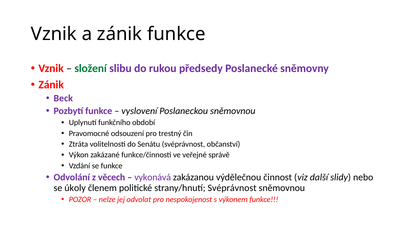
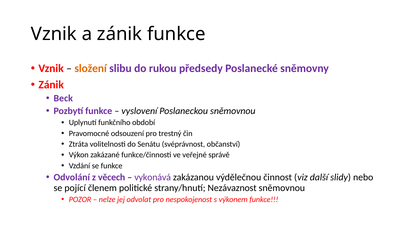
složení colour: green -> orange
úkoly: úkoly -> pojící
strany/hnutí Svéprávnost: Svéprávnost -> Nezávaznost
